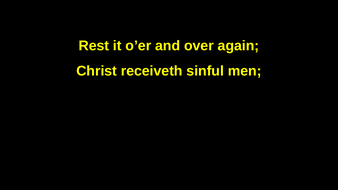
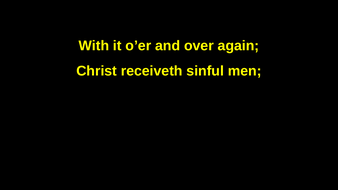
Rest: Rest -> With
